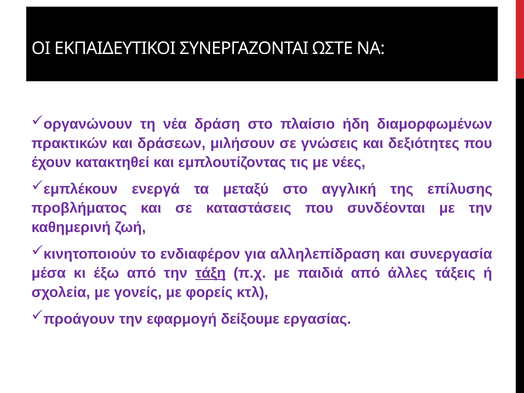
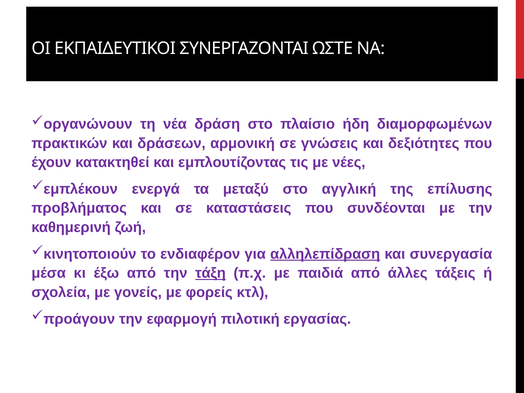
μιλήσουν: μιλήσουν -> αρμονική
αλληλεπίδραση underline: none -> present
δείξουμε: δείξουμε -> πιλοτική
